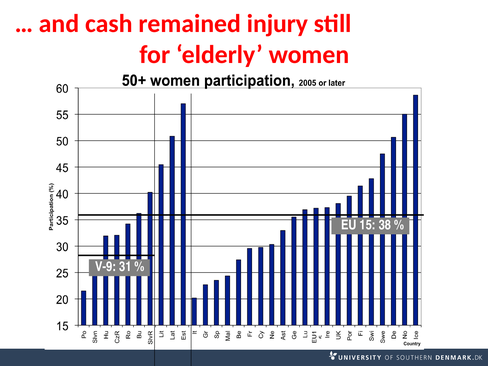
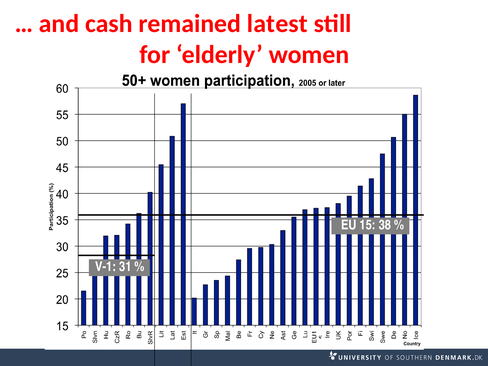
injury: injury -> latest
V-9: V-9 -> V-1
